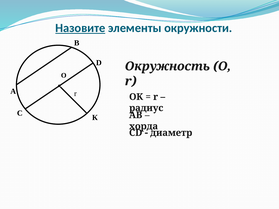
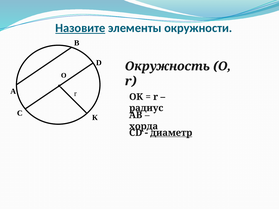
диаметр underline: none -> present
